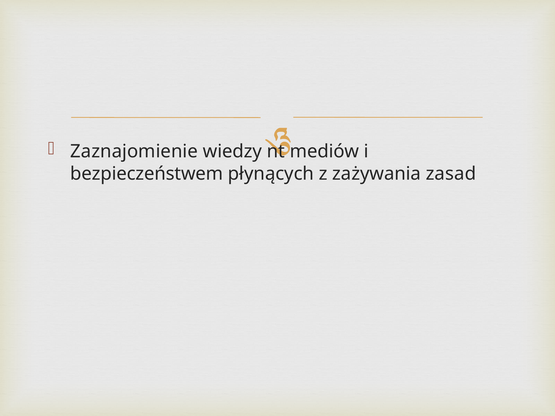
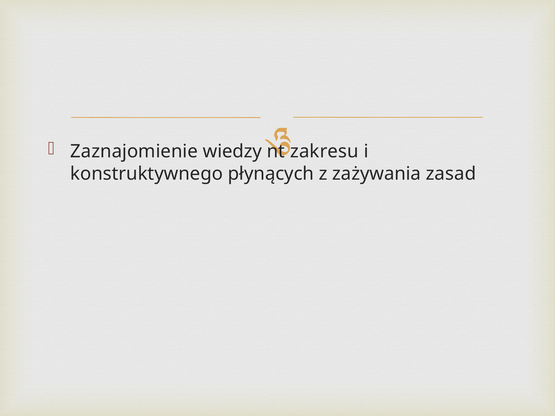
mediów: mediów -> zakresu
bezpieczeństwem: bezpieczeństwem -> konstruktywnego
